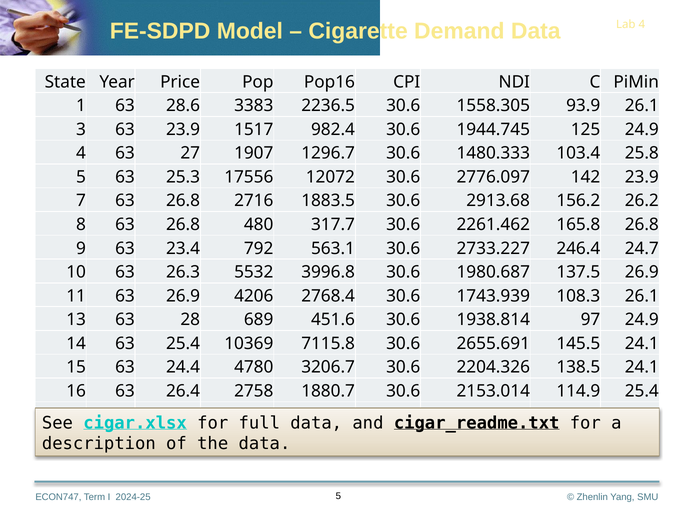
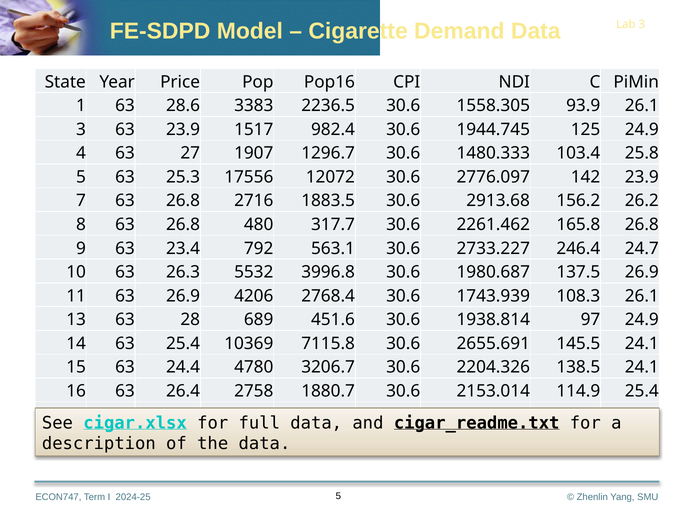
4 at (642, 25): 4 -> 3
